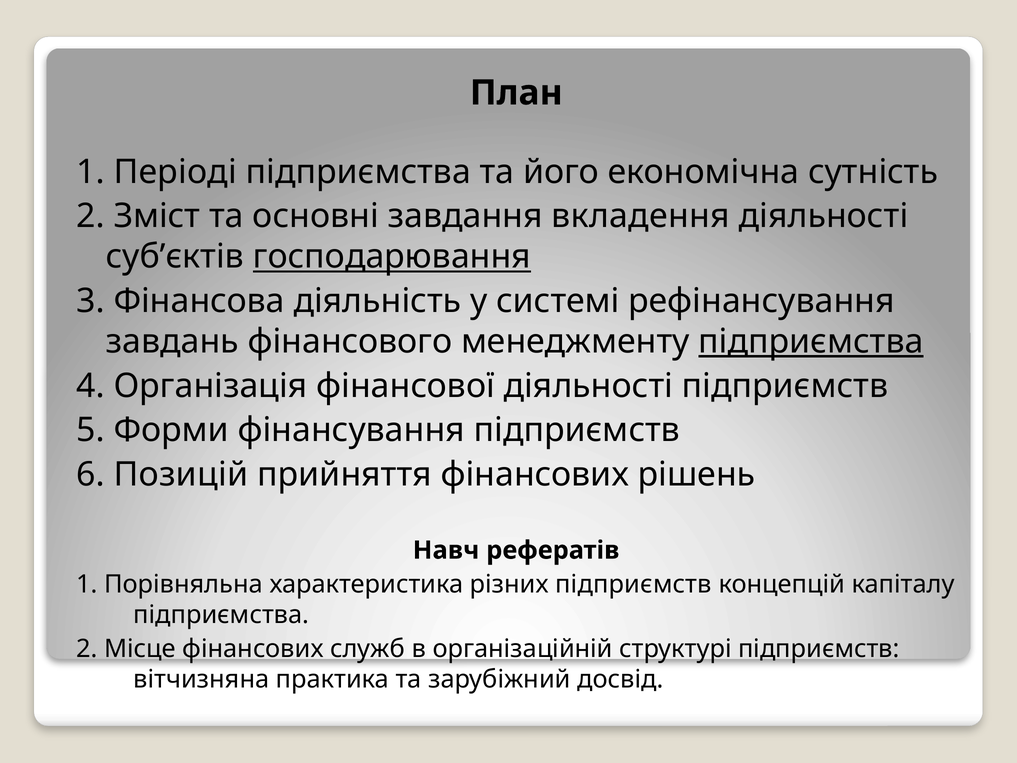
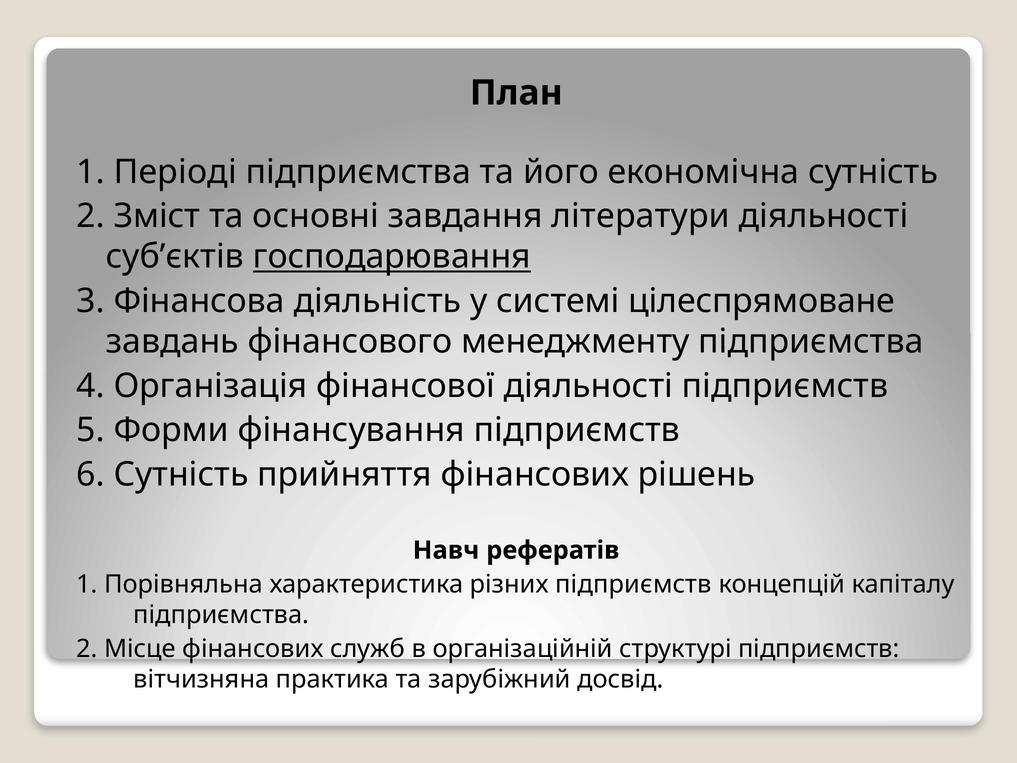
вкладення: вкладення -> літератури
рефінансування: рефінансування -> цілеспрямоване
підприємства at (811, 342) underline: present -> none
6 Позицій: Позицій -> Сутність
